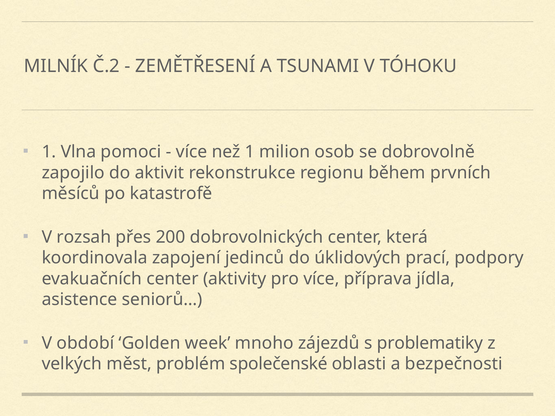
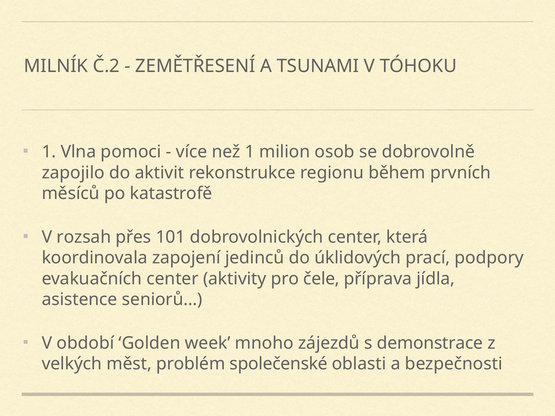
200: 200 -> 101
pro více: více -> čele
problematiky: problematiky -> demonstrace
